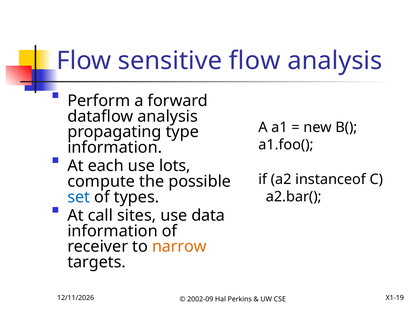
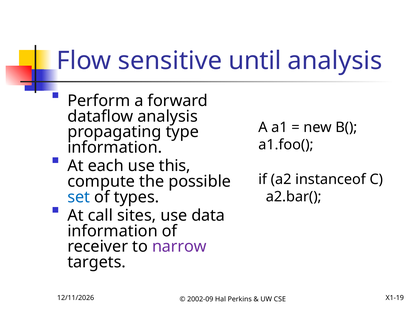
sensitive flow: flow -> until
lots: lots -> this
narrow colour: orange -> purple
